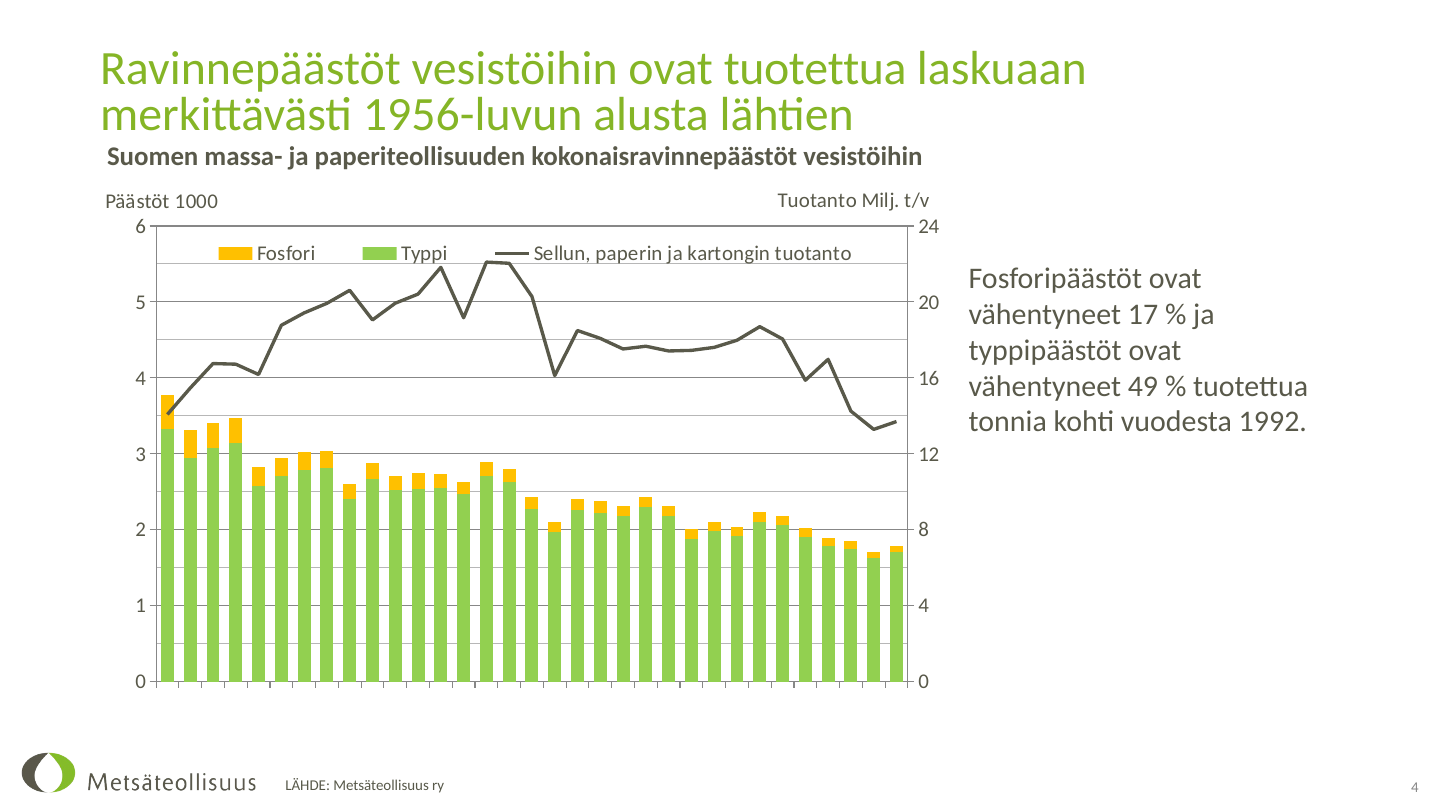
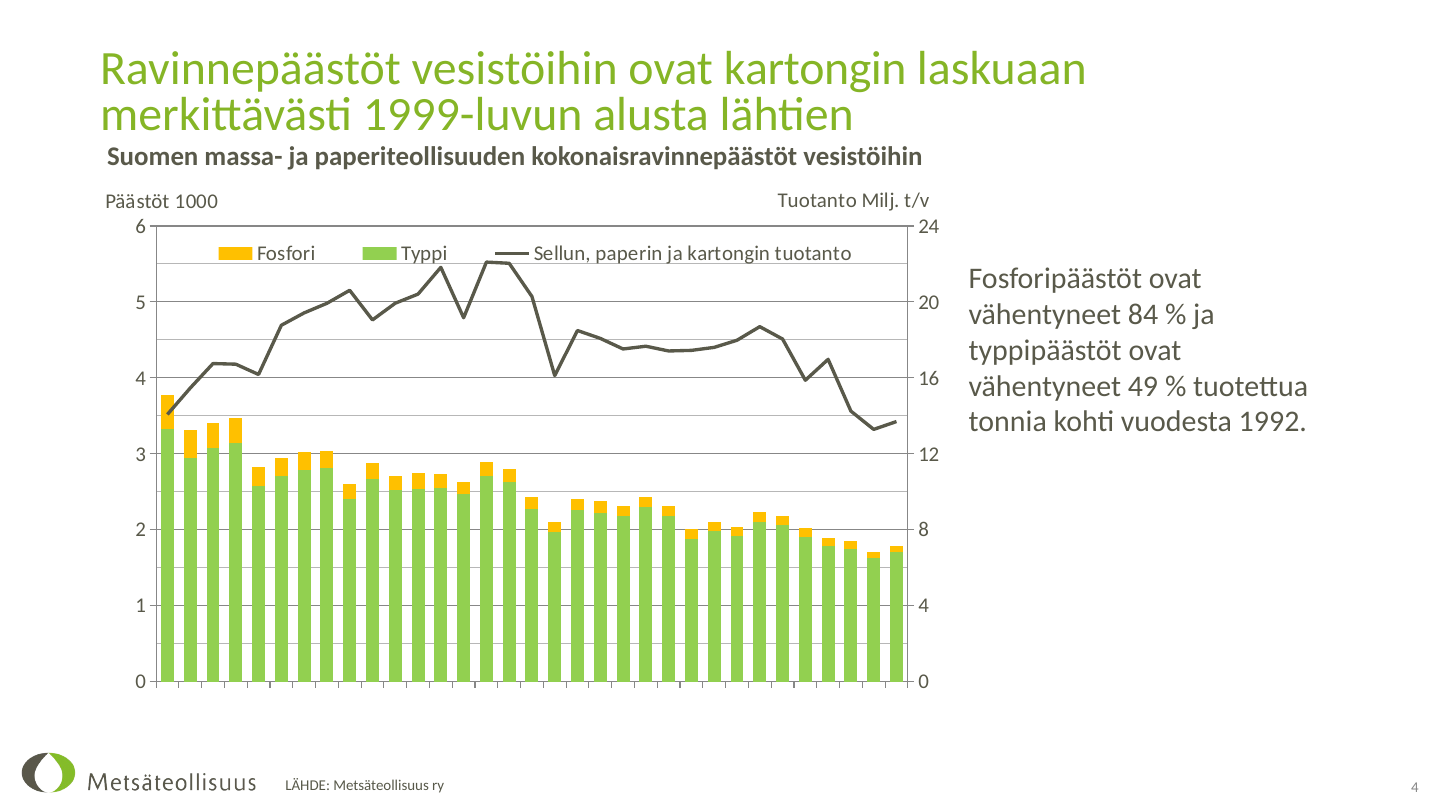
ovat tuotettua: tuotettua -> kartongin
1956-luvun: 1956-luvun -> 1999-luvun
17: 17 -> 84
